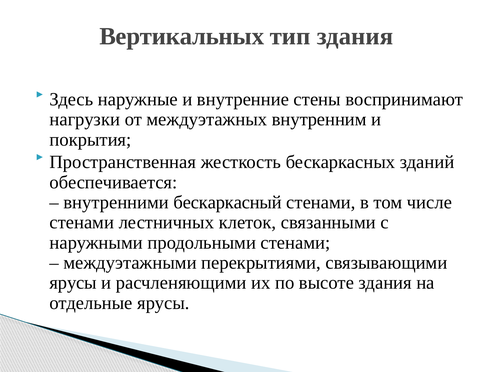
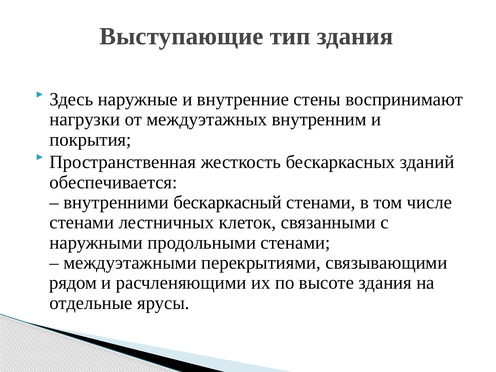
Вертикальных: Вертикальных -> Выступающие
ярусы at (73, 283): ярусы -> рядом
